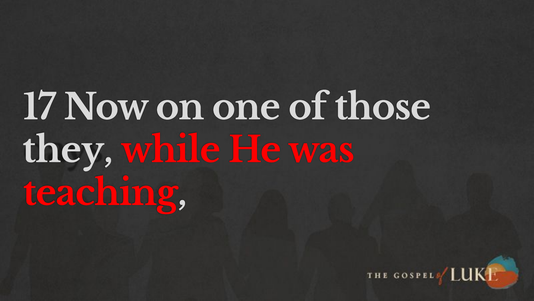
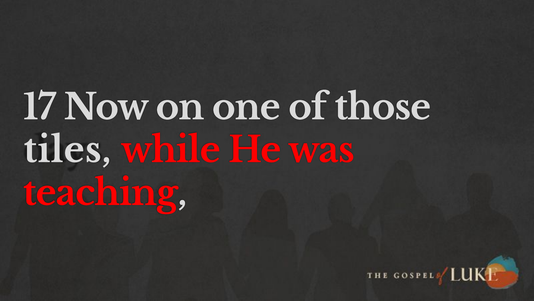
they: they -> tiles
